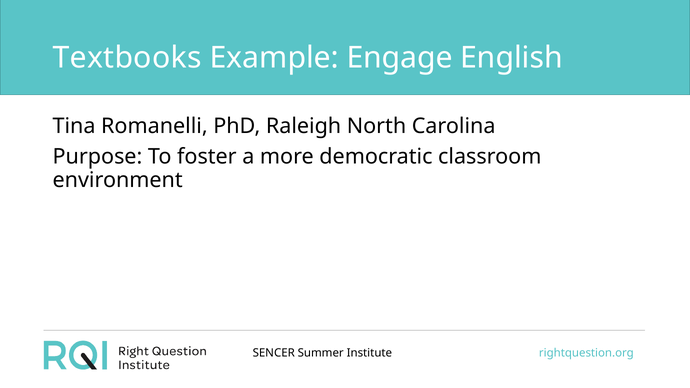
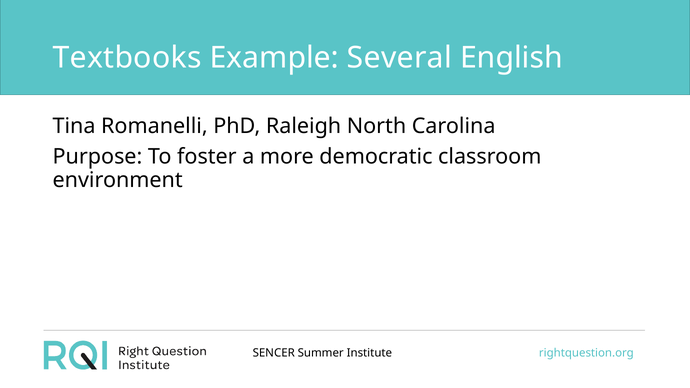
Engage: Engage -> Several
